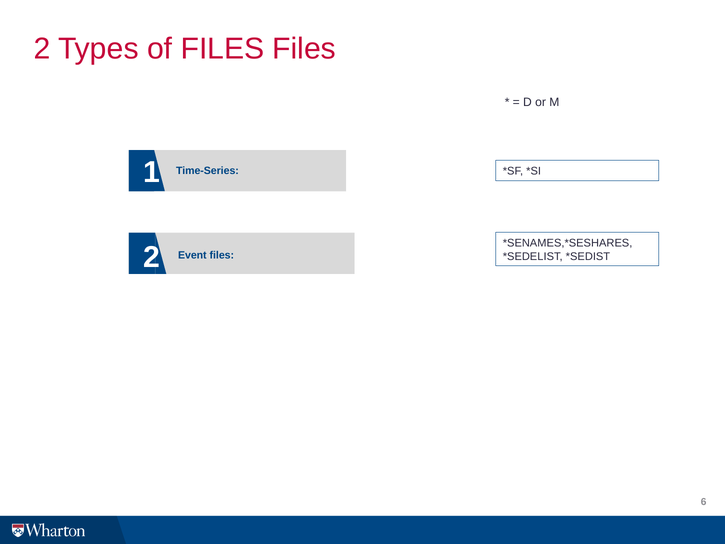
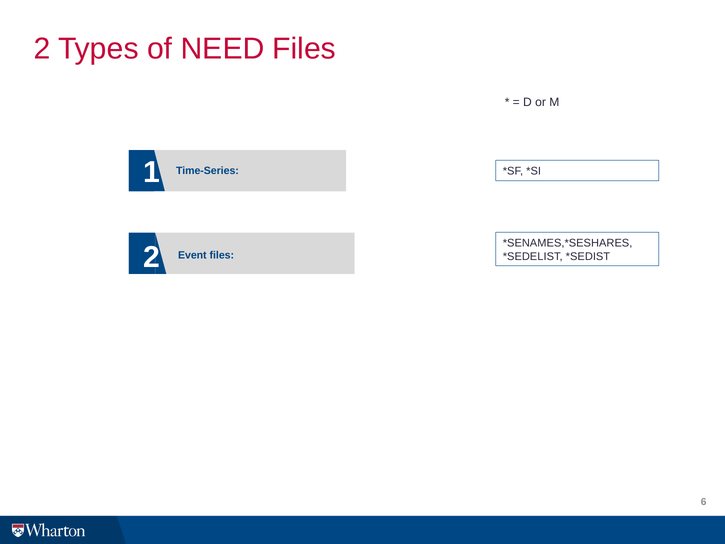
of FILES: FILES -> NEED
